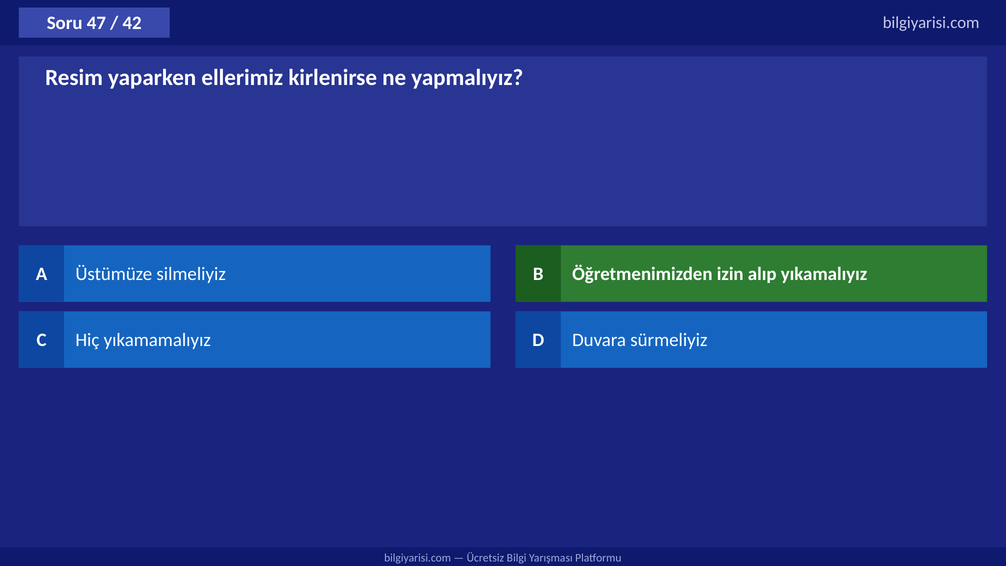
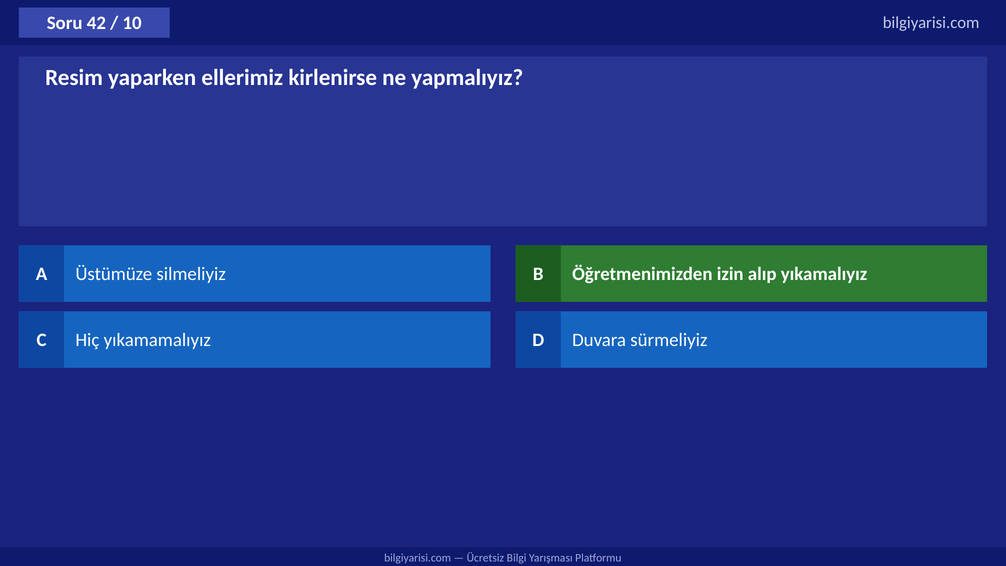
47: 47 -> 42
42: 42 -> 10
